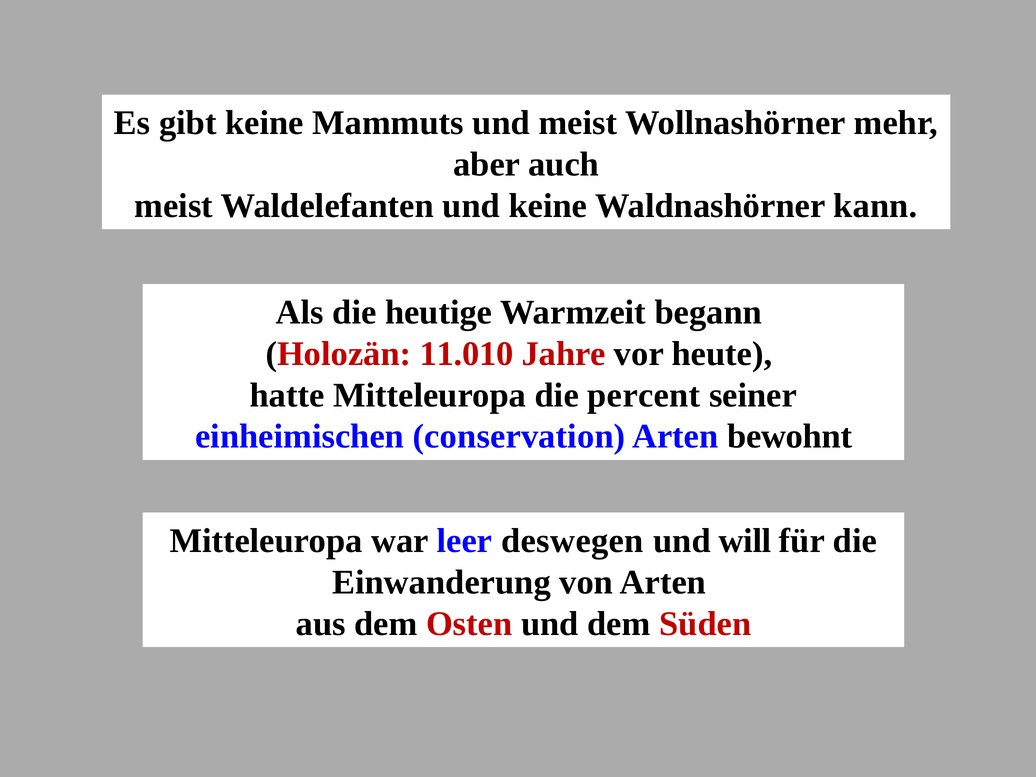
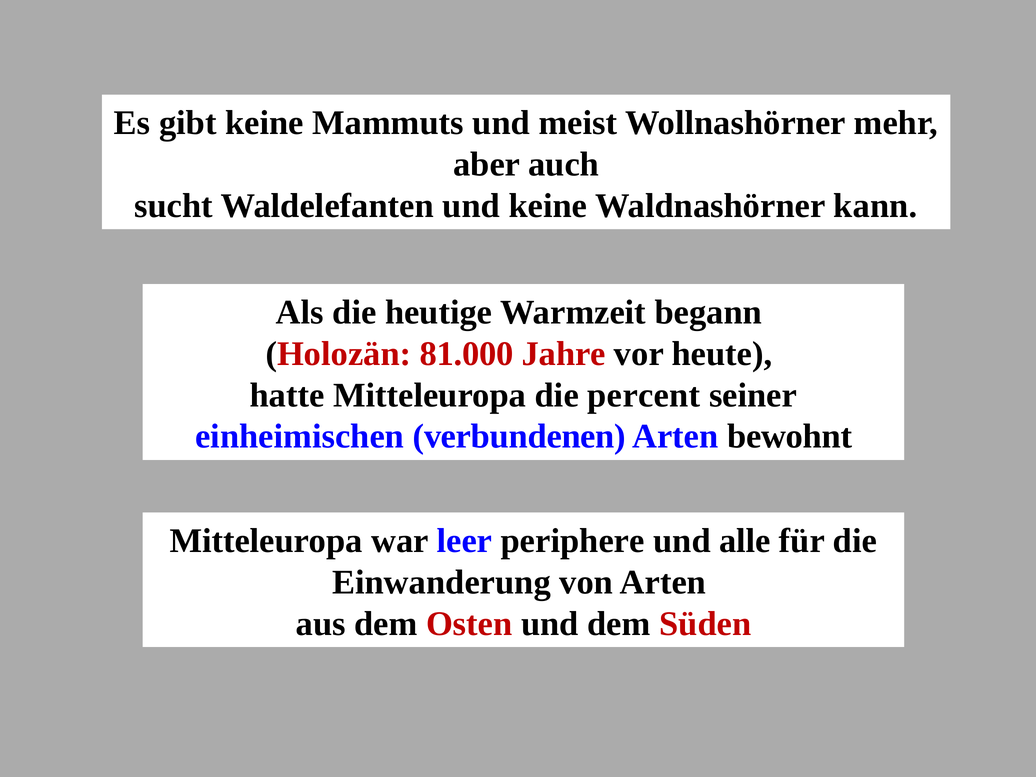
meist at (174, 206): meist -> sucht
11.010: 11.010 -> 81.000
conservation: conservation -> verbundenen
deswegen: deswegen -> periphere
will: will -> alle
